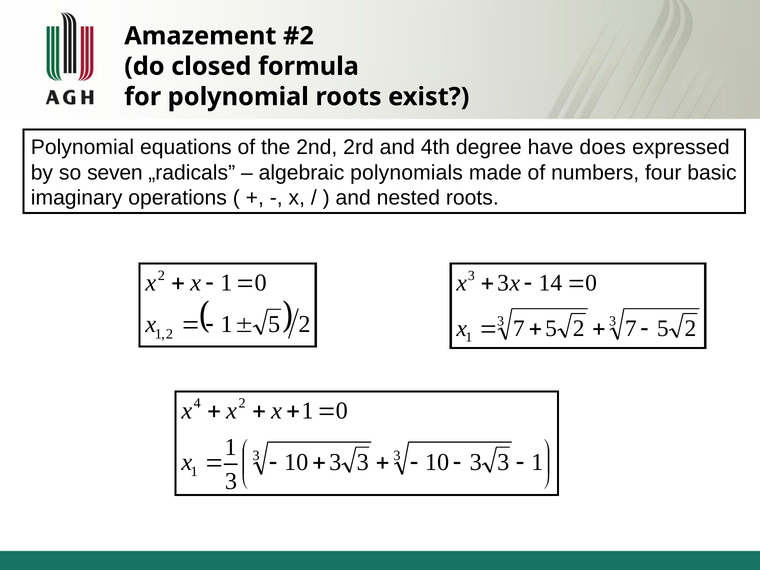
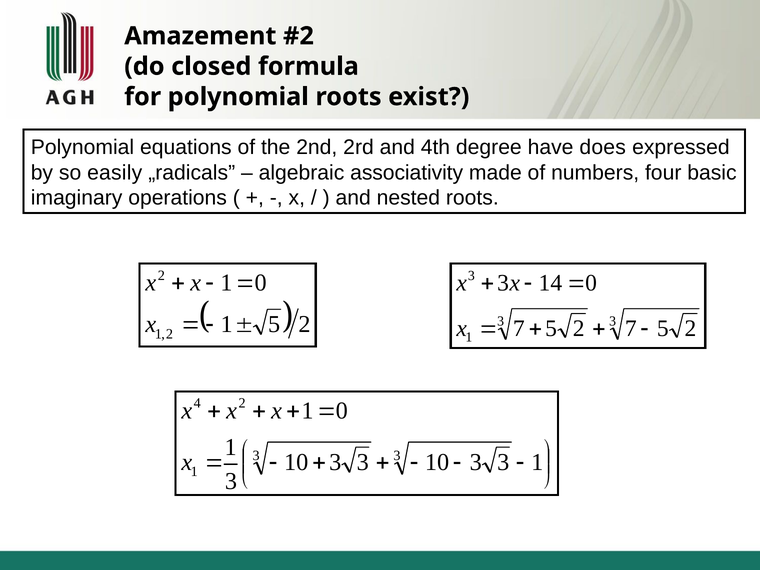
seven: seven -> easily
polynomials: polynomials -> associativity
